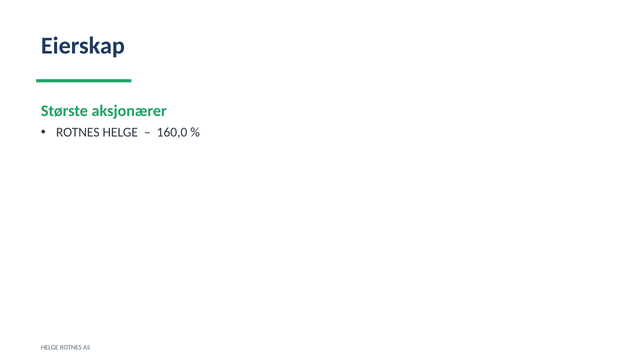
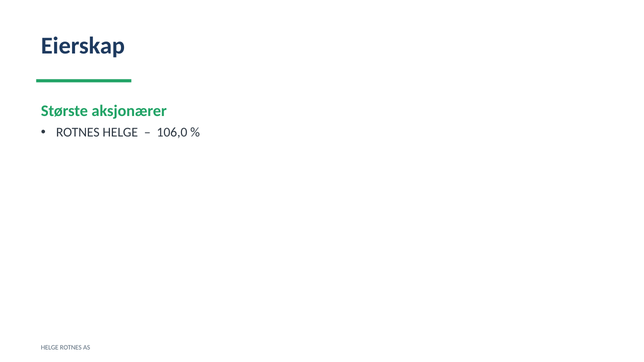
160,0: 160,0 -> 106,0
